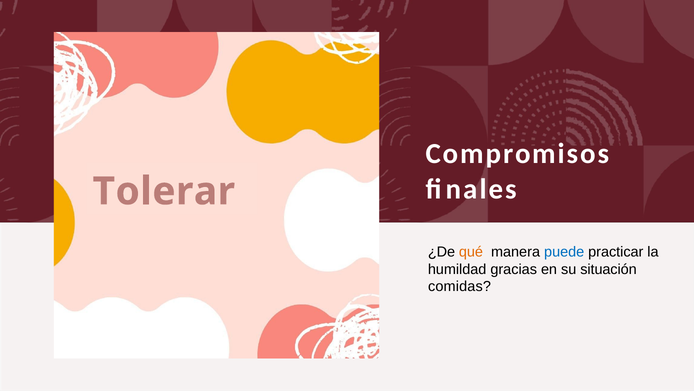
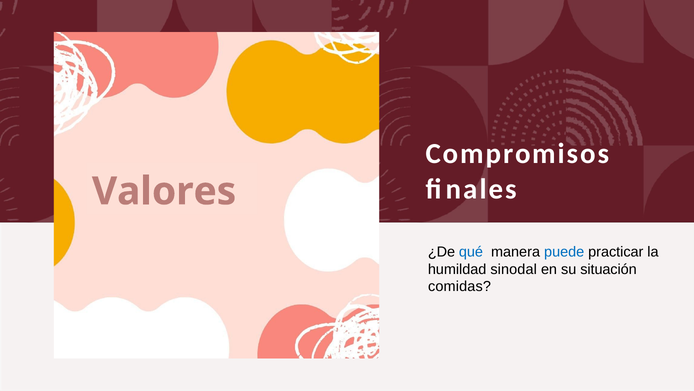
Tolerar: Tolerar -> Valores
qué colour: orange -> blue
gracias: gracias -> sinodal
